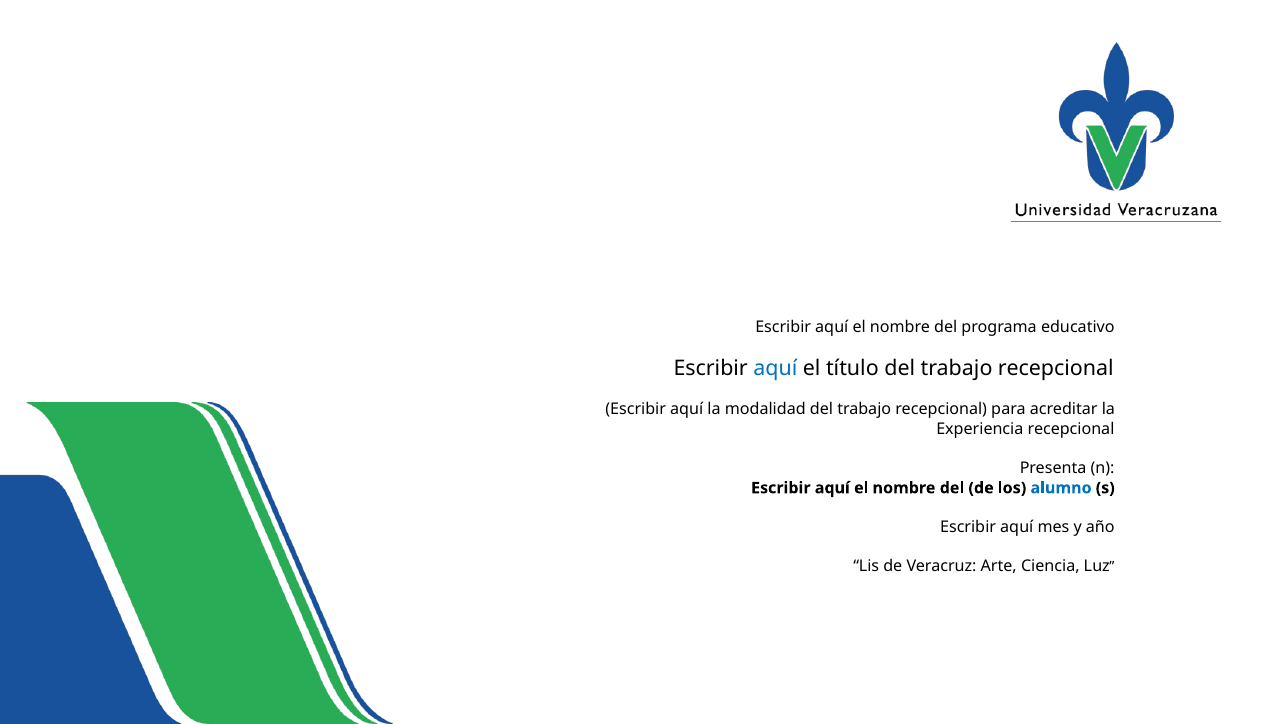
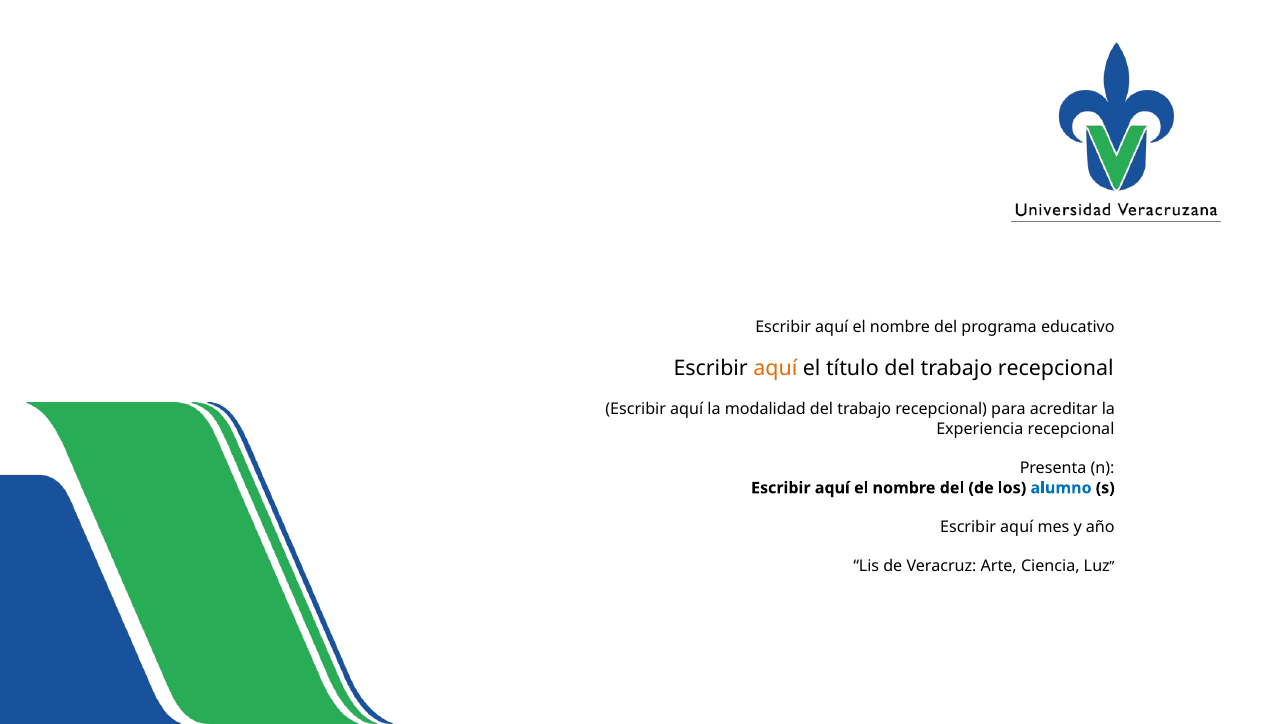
aquí at (775, 368) colour: blue -> orange
